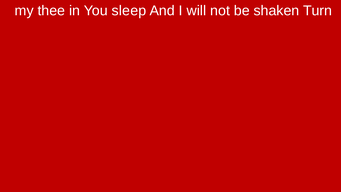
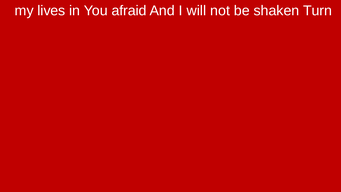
thee: thee -> lives
sleep: sleep -> afraid
